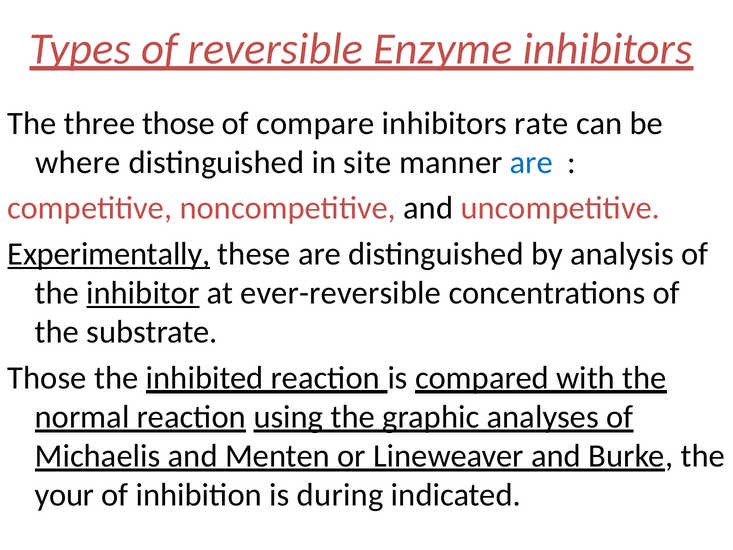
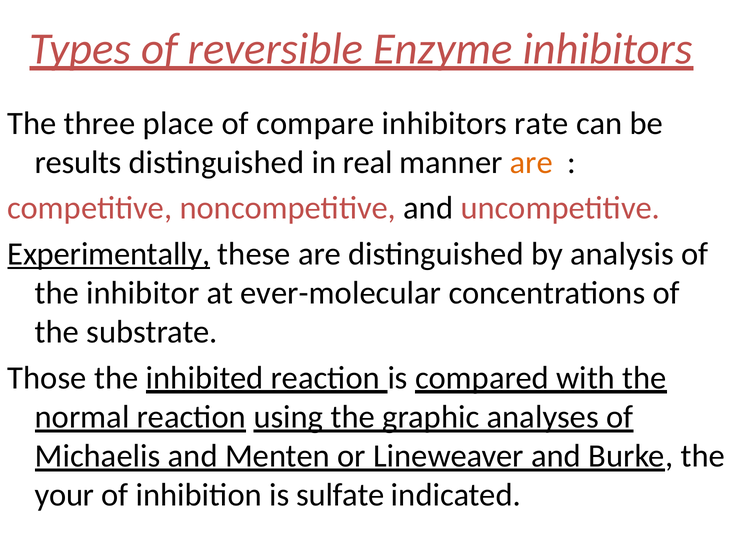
three those: those -> place
where: where -> results
site: site -> real
are at (531, 162) colour: blue -> orange
inhibitor underline: present -> none
ever-reversible: ever-reversible -> ever-molecular
during: during -> sulfate
